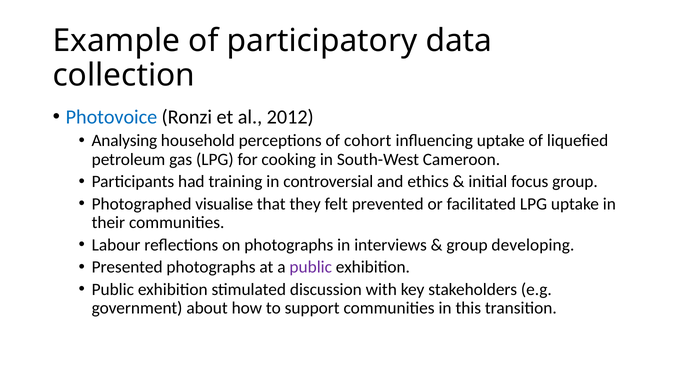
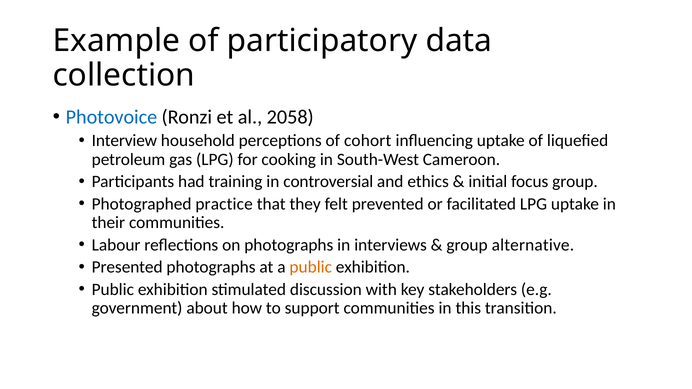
2012: 2012 -> 2058
Analysing: Analysing -> Interview
visualise: visualise -> practice
developing: developing -> alternative
public at (311, 267) colour: purple -> orange
